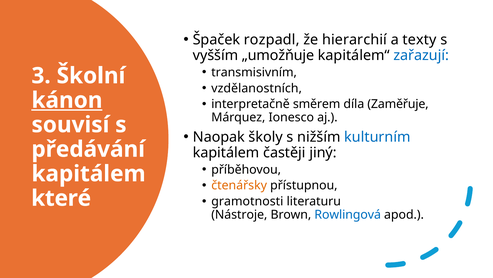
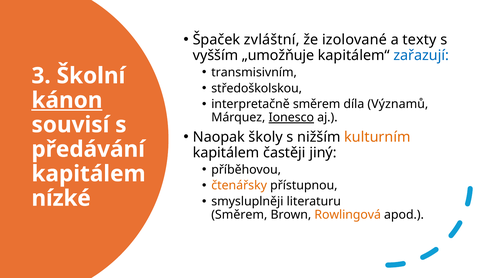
rozpadl: rozpadl -> zvláštní
hierarchií: hierarchií -> izolované
vzdělanostních: vzdělanostních -> středoškolskou
Zaměřuje: Zaměřuje -> Významů
Ionesco underline: none -> present
kulturním colour: blue -> orange
které: které -> nízké
gramotnosti: gramotnosti -> smysluplněji
Nástroje at (239, 214): Nástroje -> Směrem
Rowlingová colour: blue -> orange
